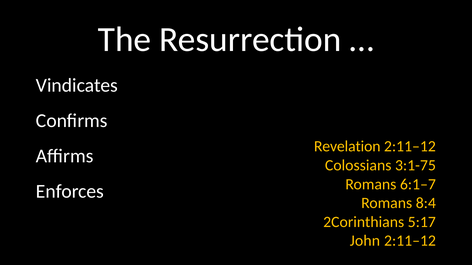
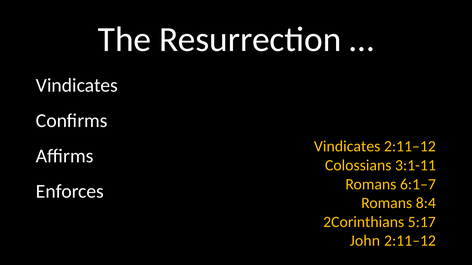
Revelation at (347, 147): Revelation -> Vindicates
3:1-75: 3:1-75 -> 3:1-11
